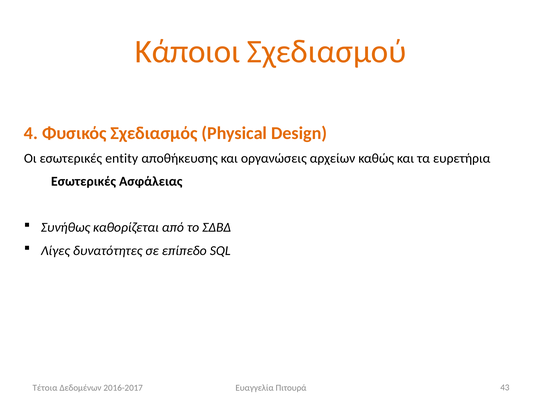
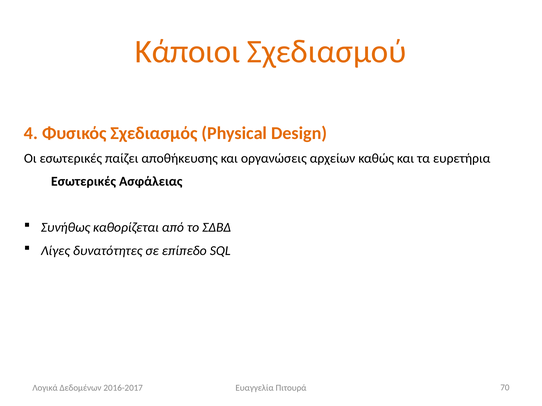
entity: entity -> παίζει
Τέτοια: Τέτοια -> Λογικά
43: 43 -> 70
